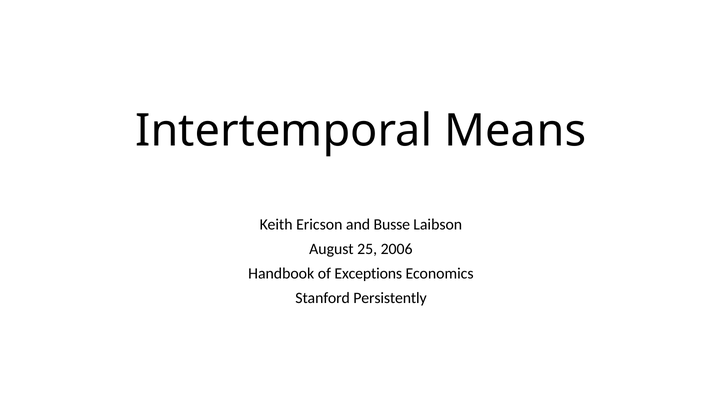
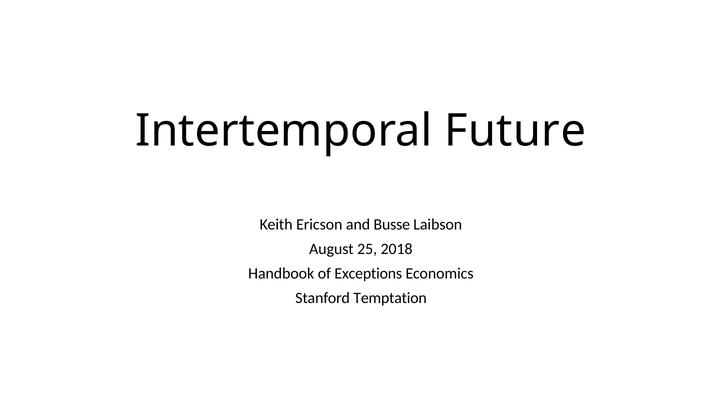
Means: Means -> Future
2006: 2006 -> 2018
Persistently: Persistently -> Temptation
